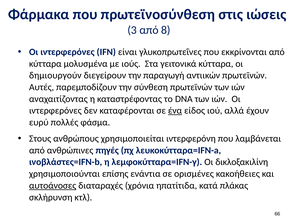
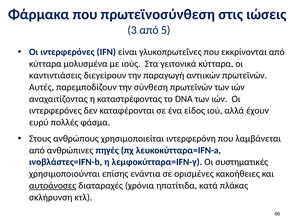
8: 8 -> 5
δημιουργούν: δημιουργούν -> καντιντιάσεις
ένα underline: present -> none
δικλοξακιλίνη: δικλοξακιλίνη -> συστηματικές
